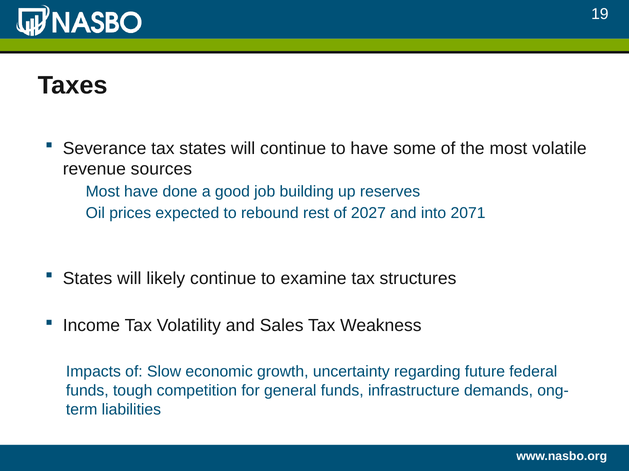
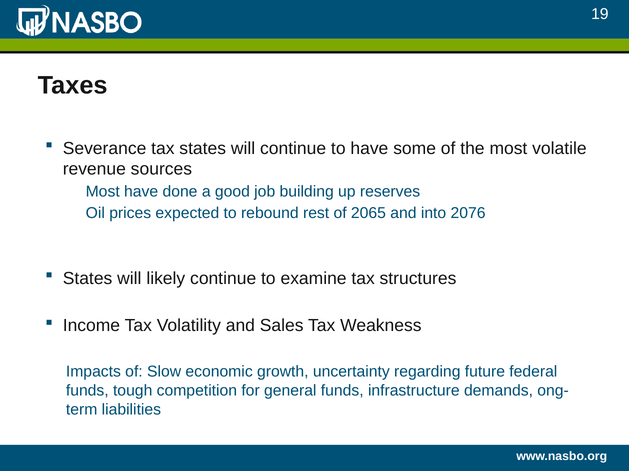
2027: 2027 -> 2065
2071: 2071 -> 2076
